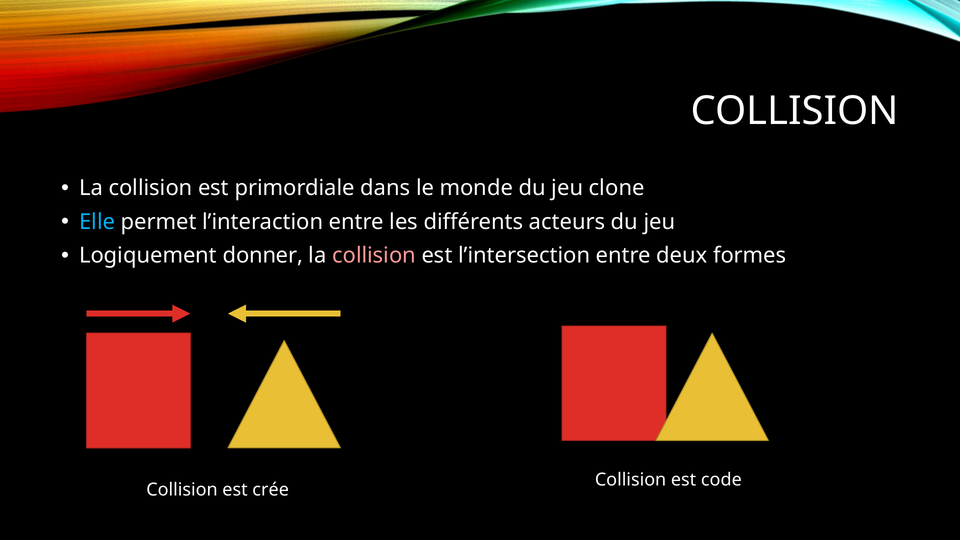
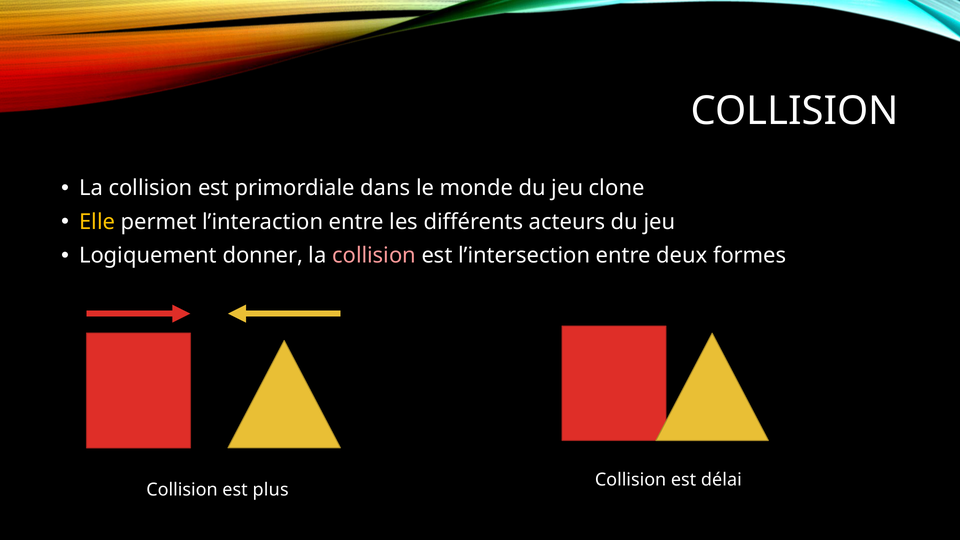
Elle colour: light blue -> yellow
code: code -> délai
crée: crée -> plus
